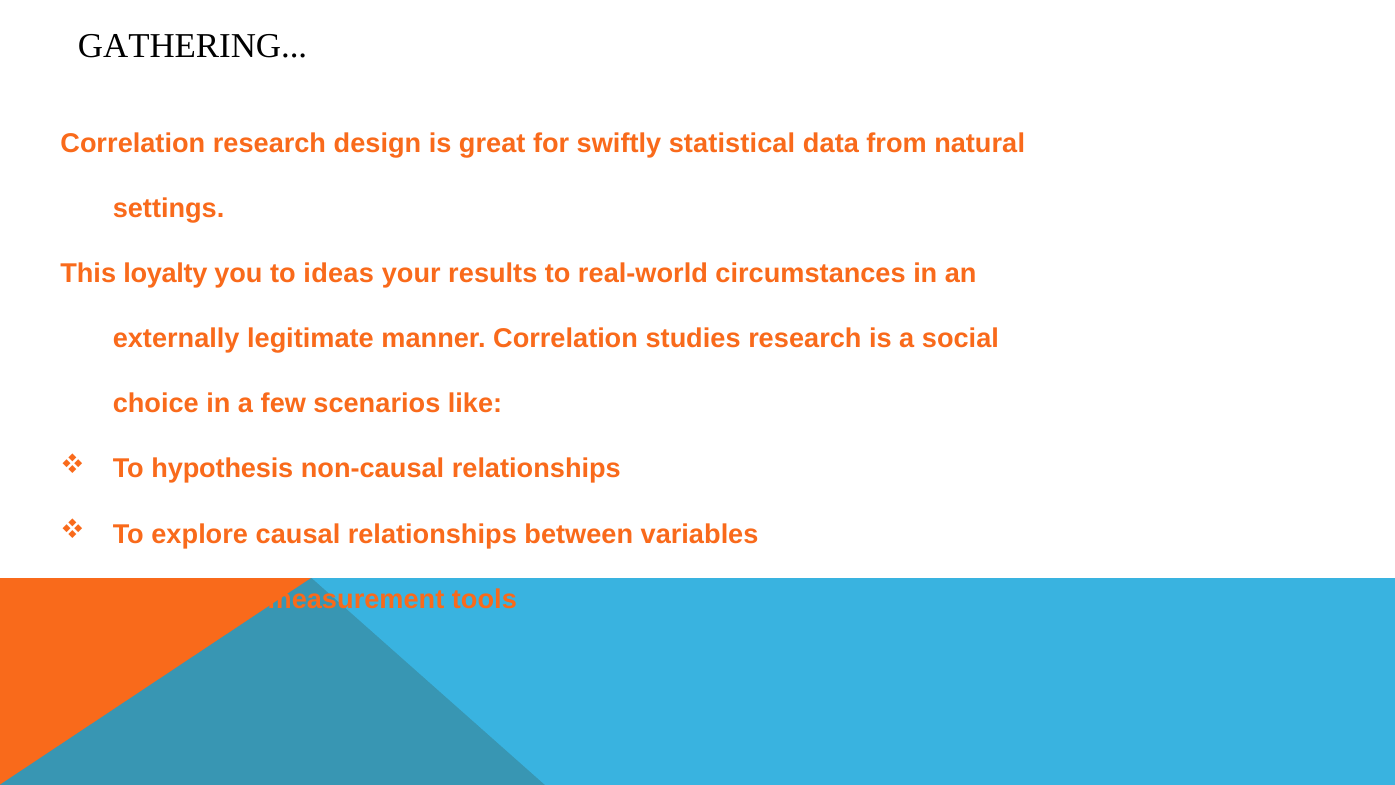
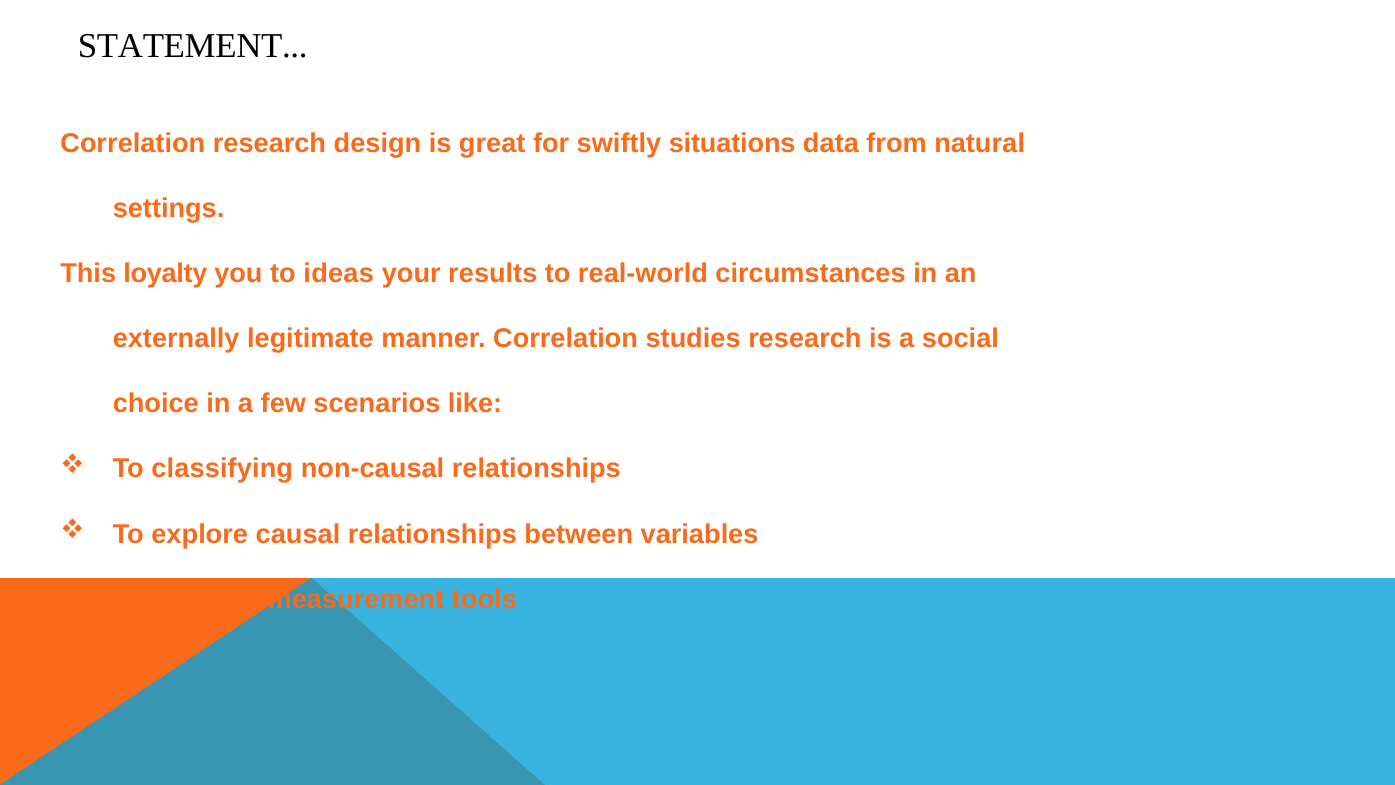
GATHERING: GATHERING -> STATEMENT
statistical: statistical -> situations
hypothesis: hypothesis -> classifying
